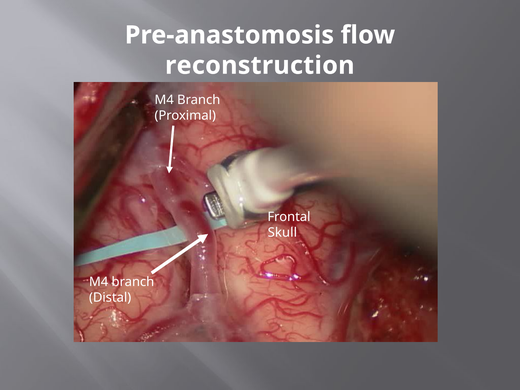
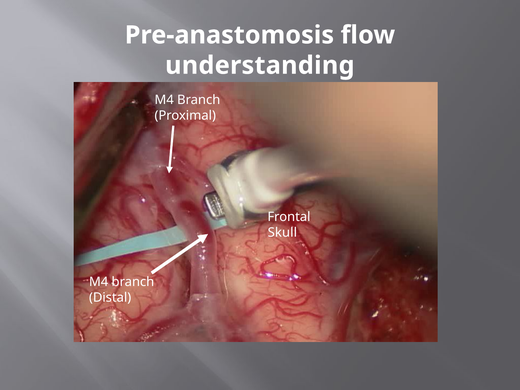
reconstruction: reconstruction -> understanding
